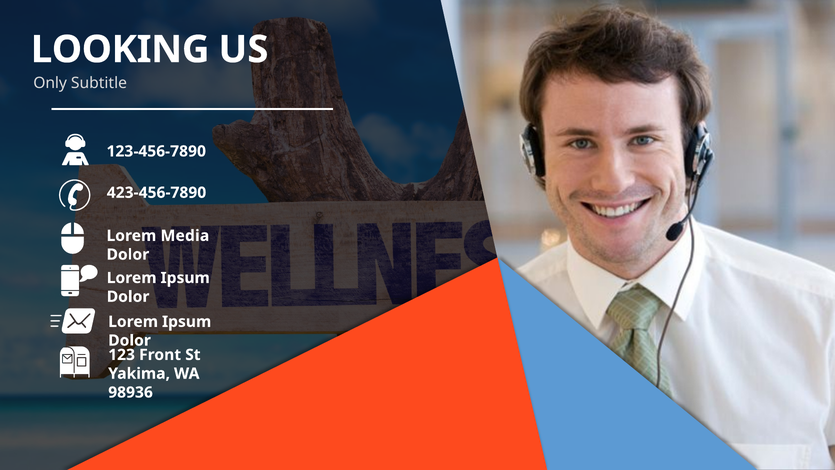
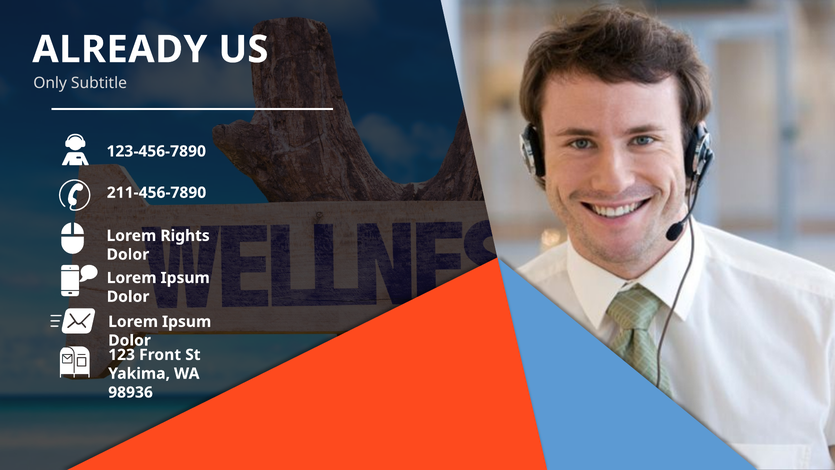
LOOKING: LOOKING -> ALREADY
423-456-7890: 423-456-7890 -> 211-456-7890
Media: Media -> Rights
